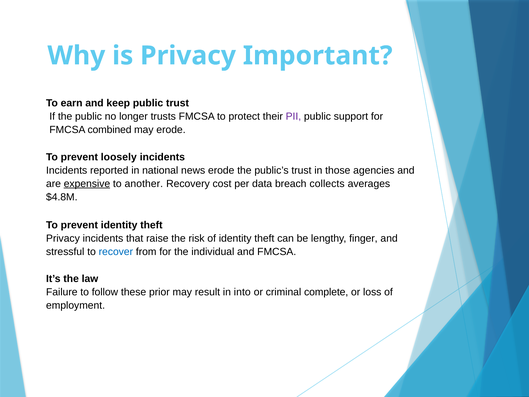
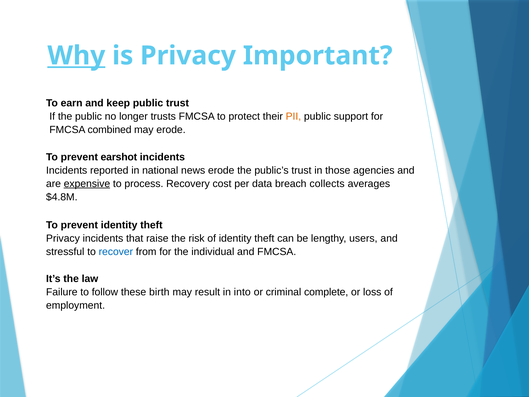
Why underline: none -> present
PII colour: purple -> orange
loosely: loosely -> earshot
another: another -> process
finger: finger -> users
prior: prior -> birth
